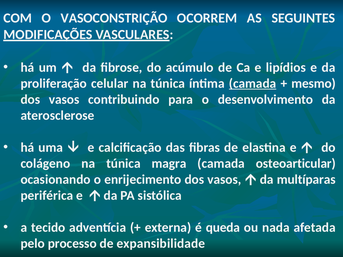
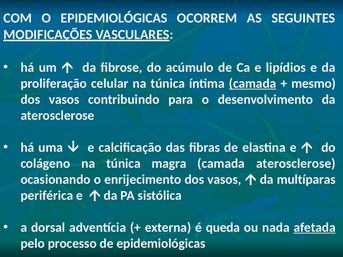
O VASOCONSTRIÇÃO: VASOCONSTRIÇÃO -> EPIDEMIOLÓGICAS
camada osteoarticular: osteoarticular -> aterosclerose
tecido: tecido -> dorsal
afetada underline: none -> present
de expansibilidade: expansibilidade -> epidemiológicas
